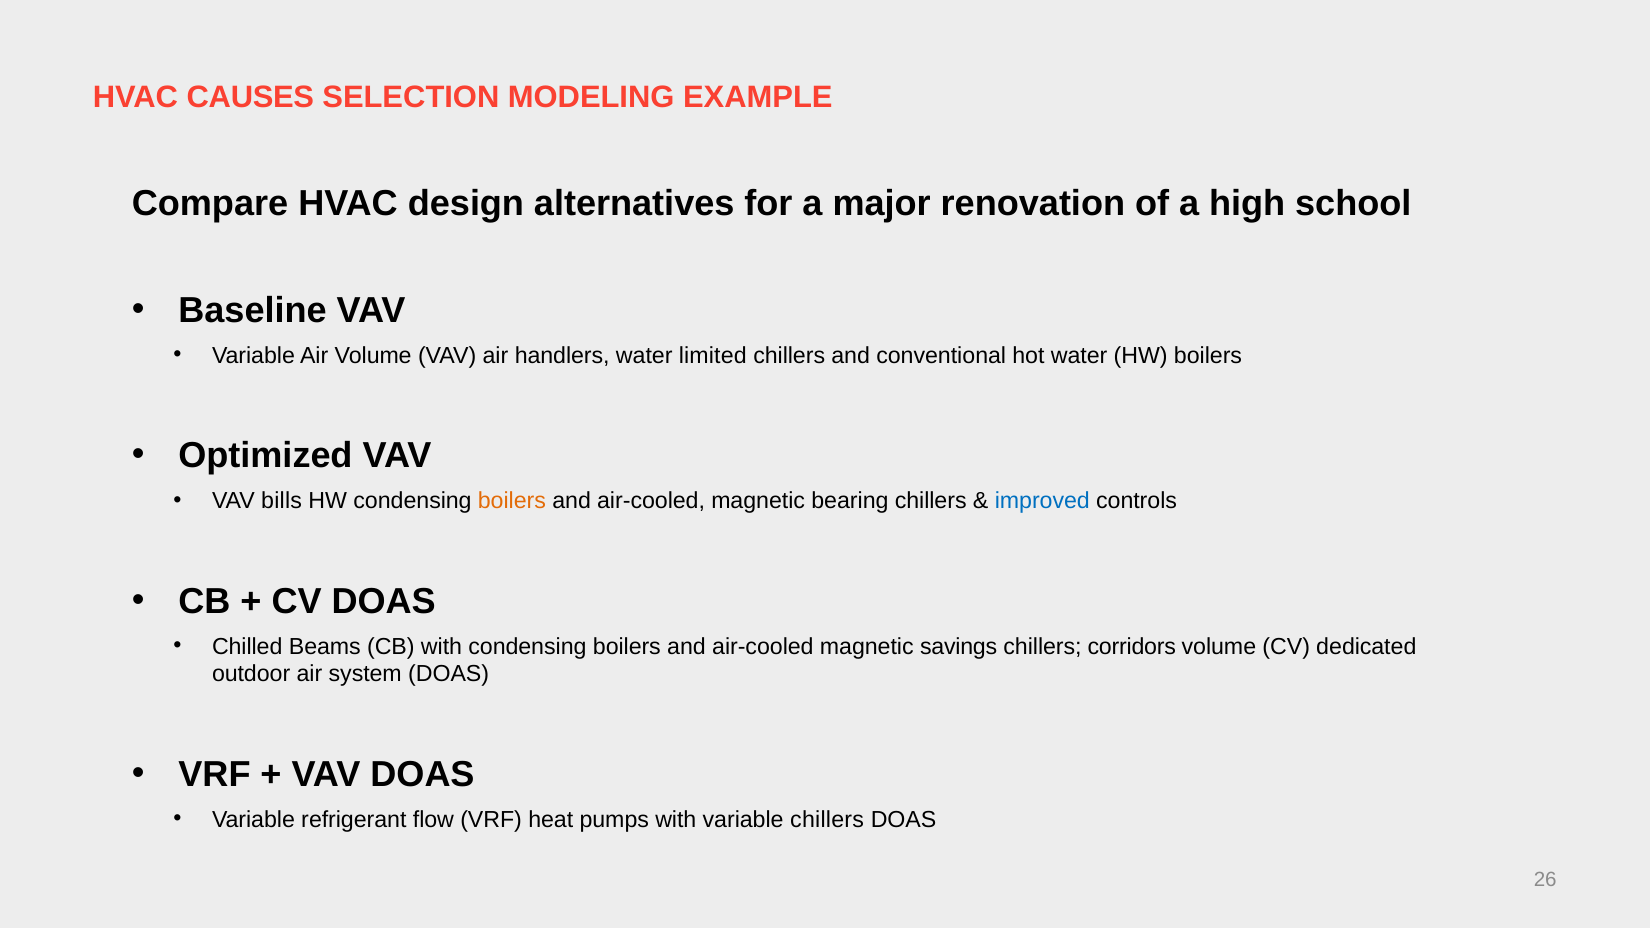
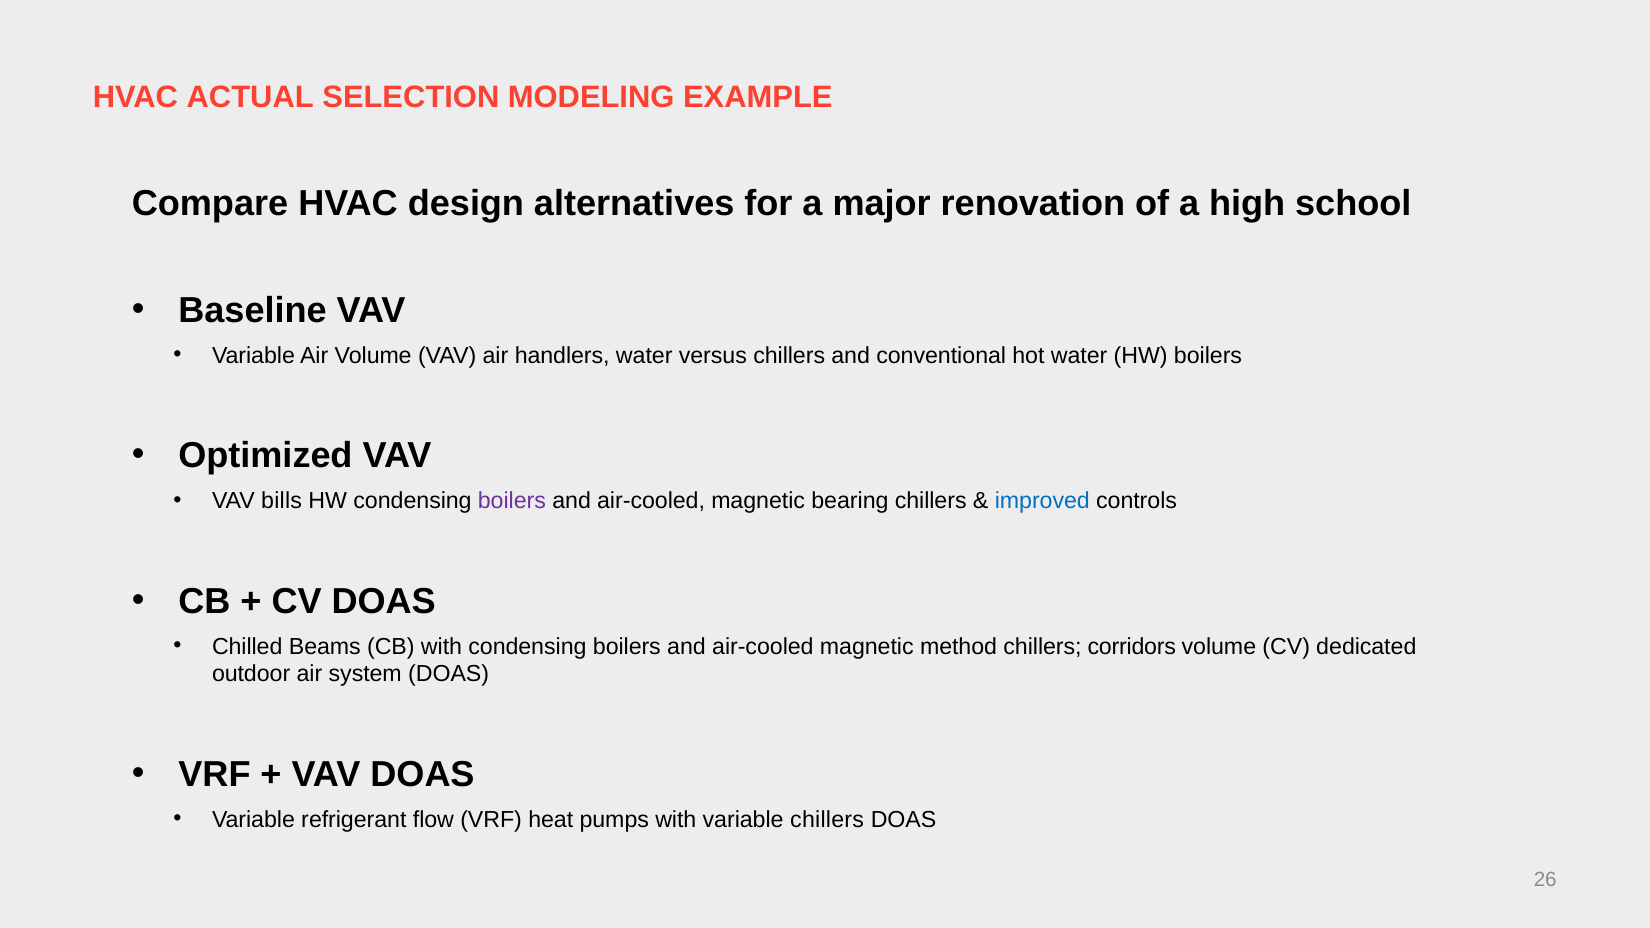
CAUSES: CAUSES -> ACTUAL
limited: limited -> versus
boilers at (512, 501) colour: orange -> purple
savings: savings -> method
